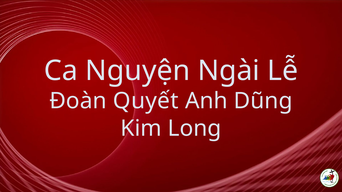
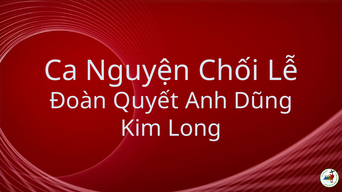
Ngài: Ngài -> Chối
